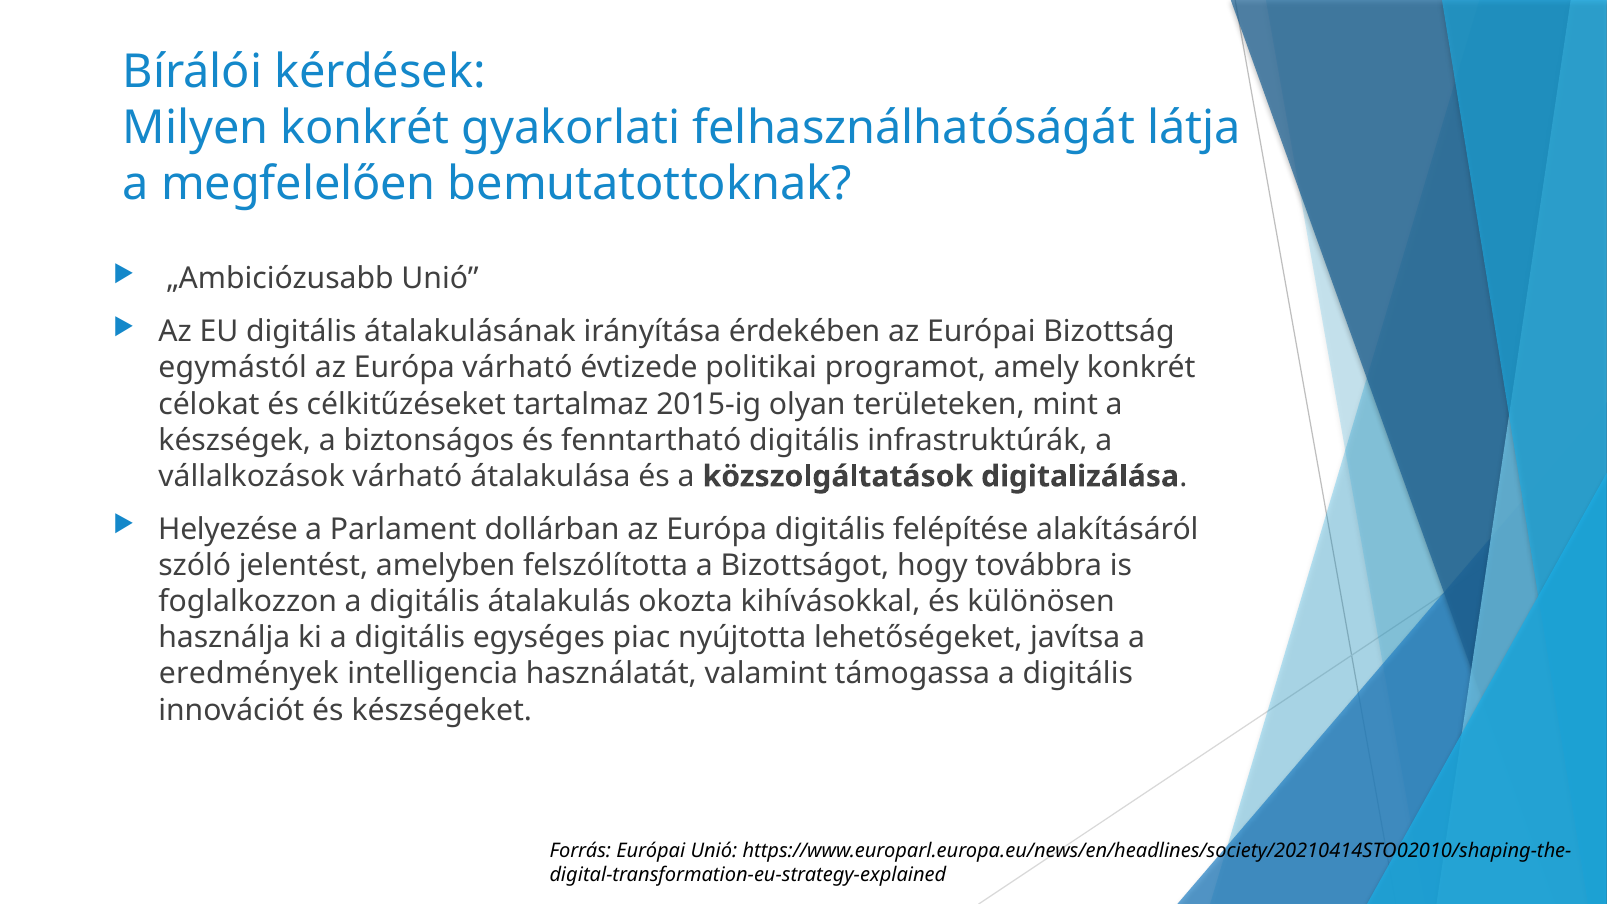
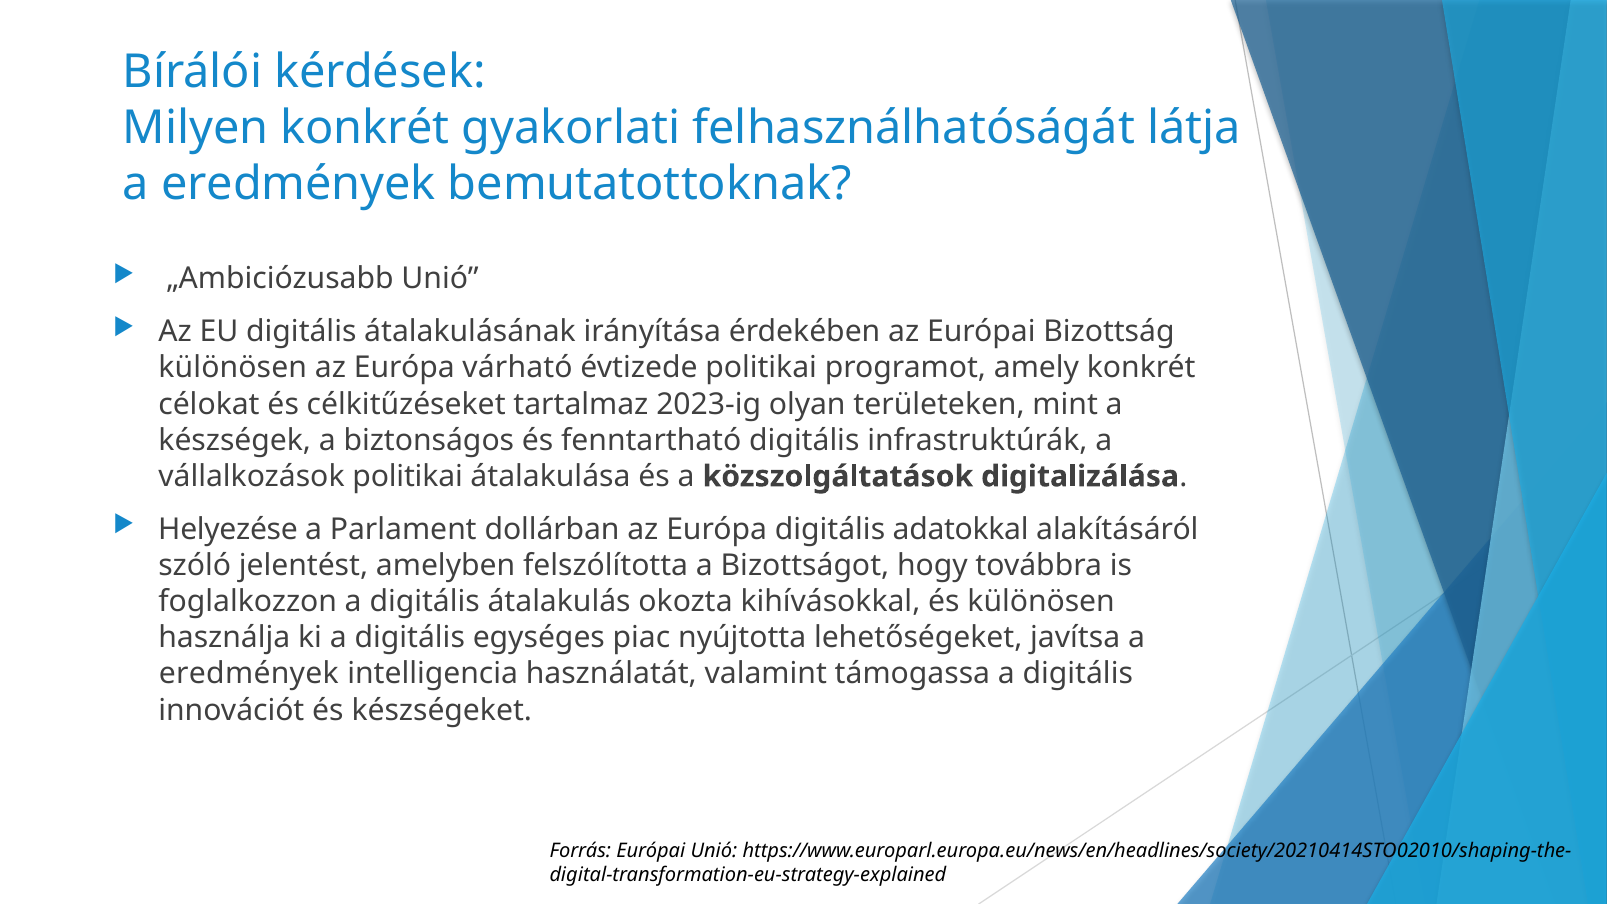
megfelelően at (298, 184): megfelelően -> eredmények
egymástól at (233, 368): egymástól -> különösen
2015-ig: 2015-ig -> 2023-ig
vállalkozások várható: várható -> politikai
felépítése: felépítése -> adatokkal
